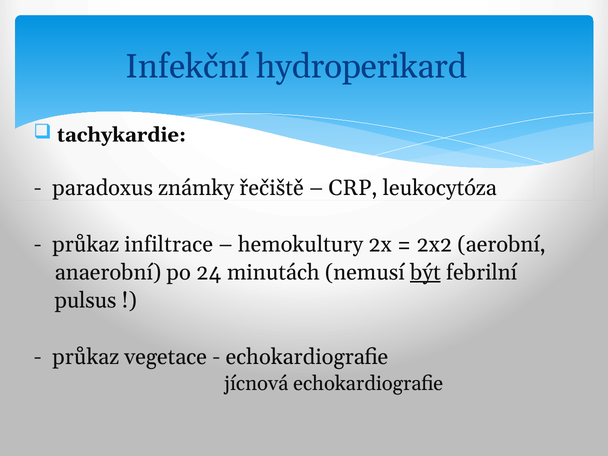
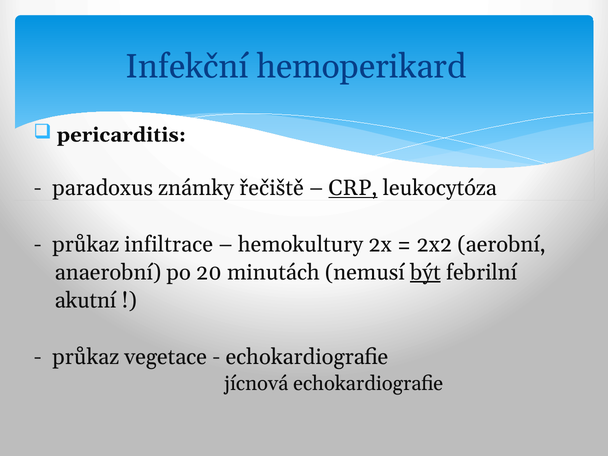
hydroperikard: hydroperikard -> hemoperikard
tachykardie: tachykardie -> pericarditis
CRP underline: none -> present
24: 24 -> 20
pulsus: pulsus -> akutní
